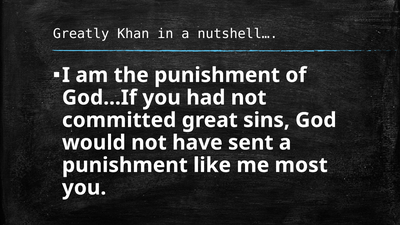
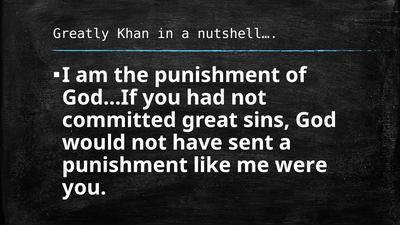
most: most -> were
